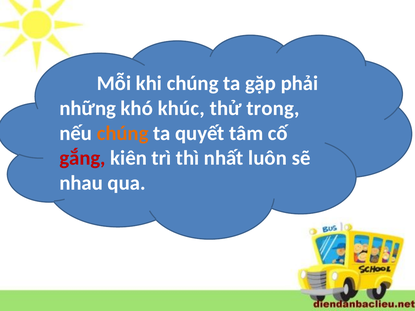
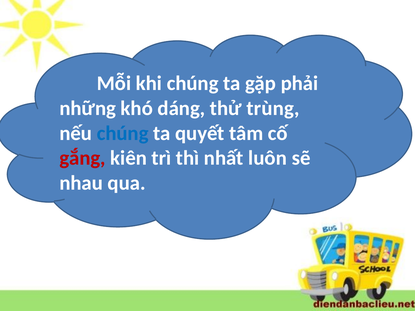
khúc: khúc -> dáng
trong: trong -> trùng
chúng at (123, 133) colour: orange -> blue
